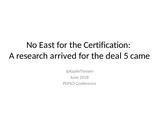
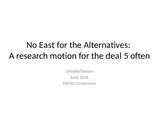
Certification: Certification -> Alternatives
arrived: arrived -> motion
came: came -> often
